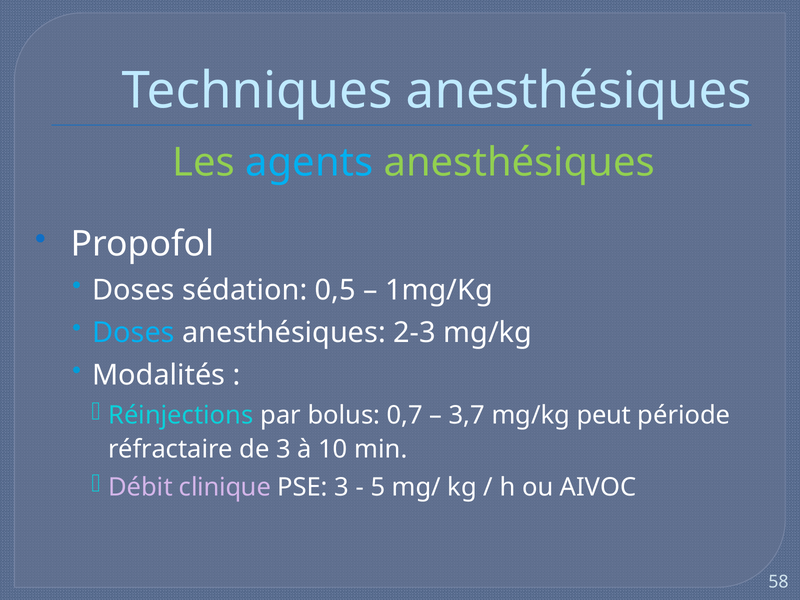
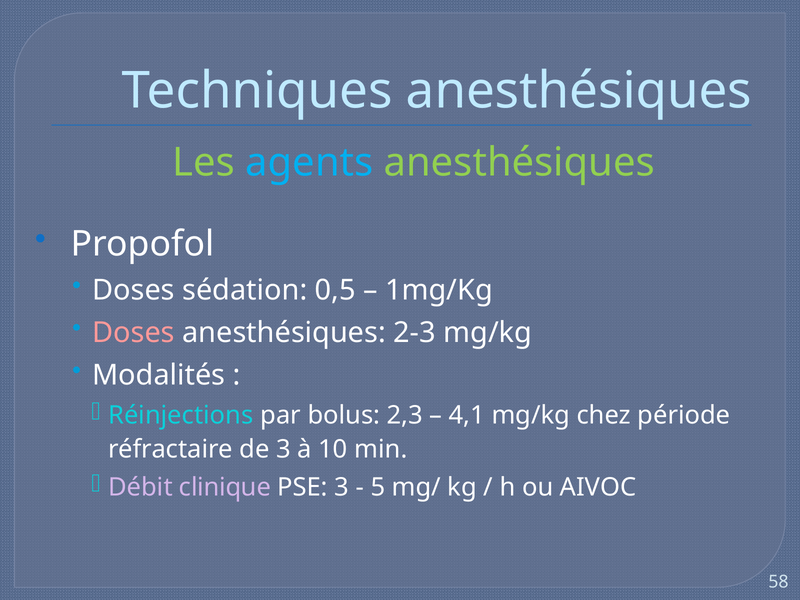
Doses at (133, 333) colour: light blue -> pink
0,7: 0,7 -> 2,3
3,7: 3,7 -> 4,1
peut: peut -> chez
